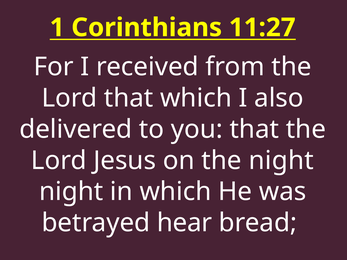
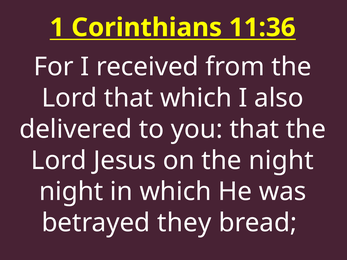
11:27: 11:27 -> 11:36
hear: hear -> they
